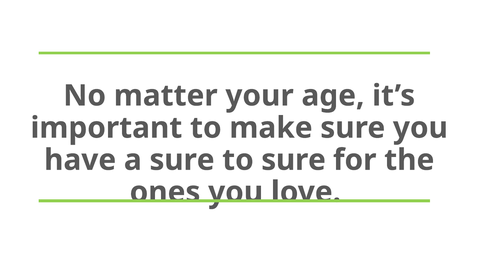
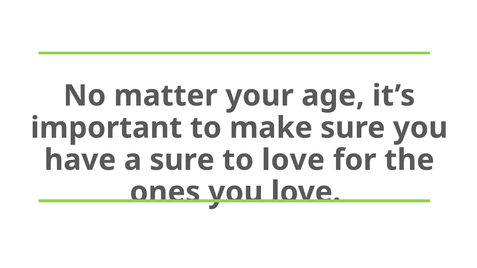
to sure: sure -> love
